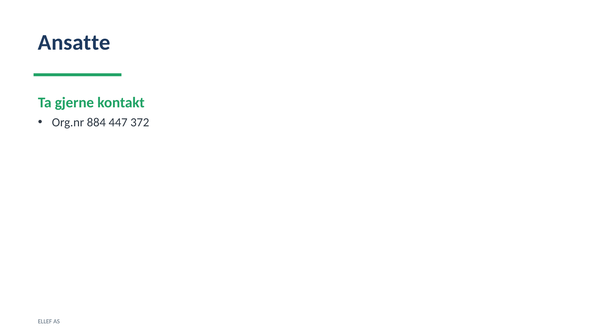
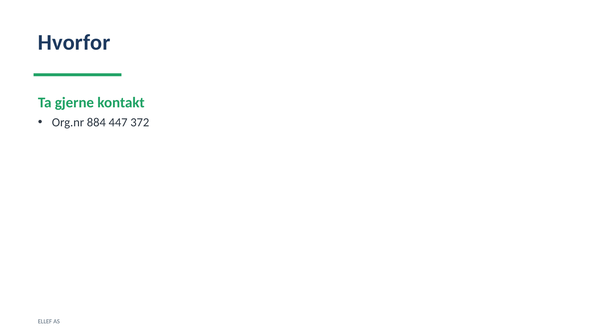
Ansatte: Ansatte -> Hvorfor
